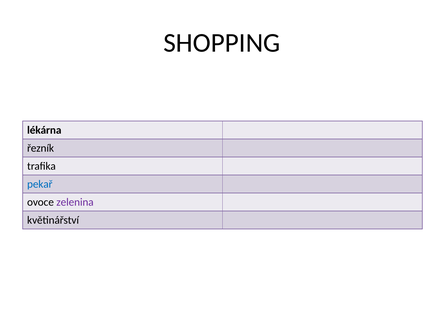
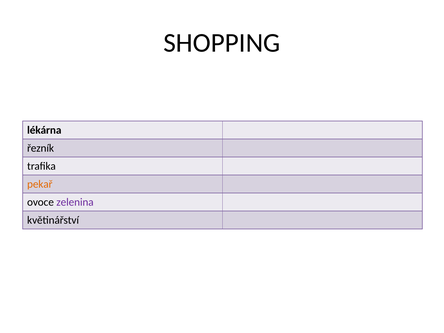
pekař colour: blue -> orange
